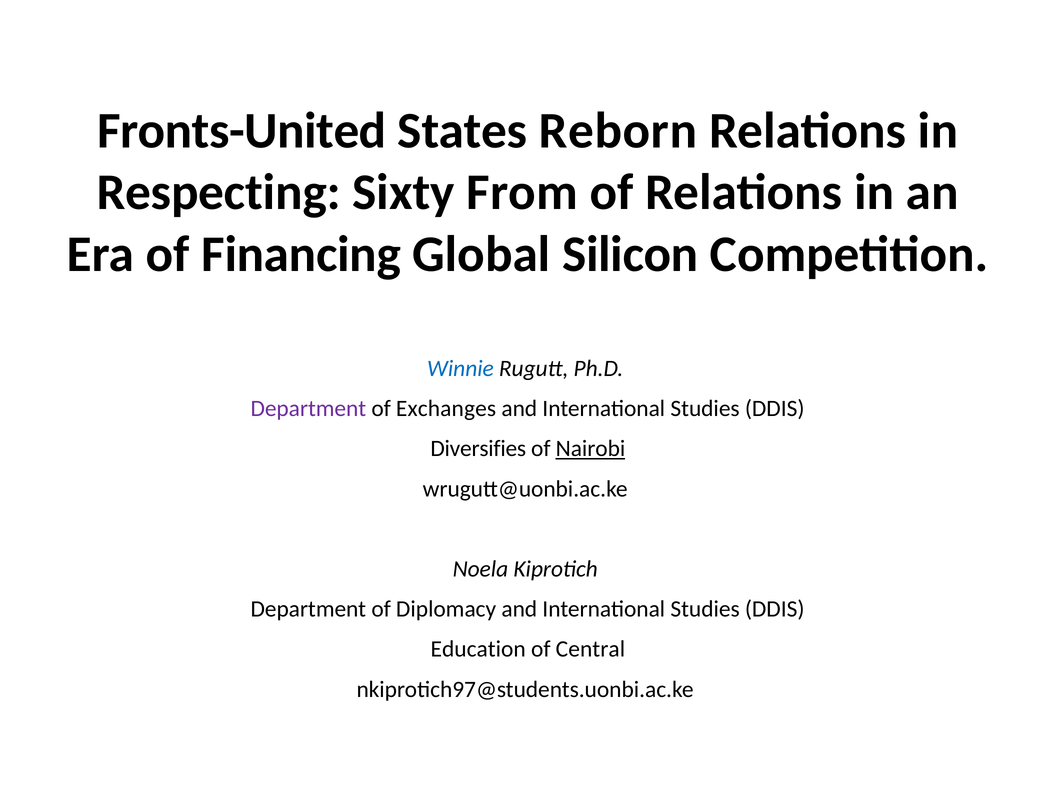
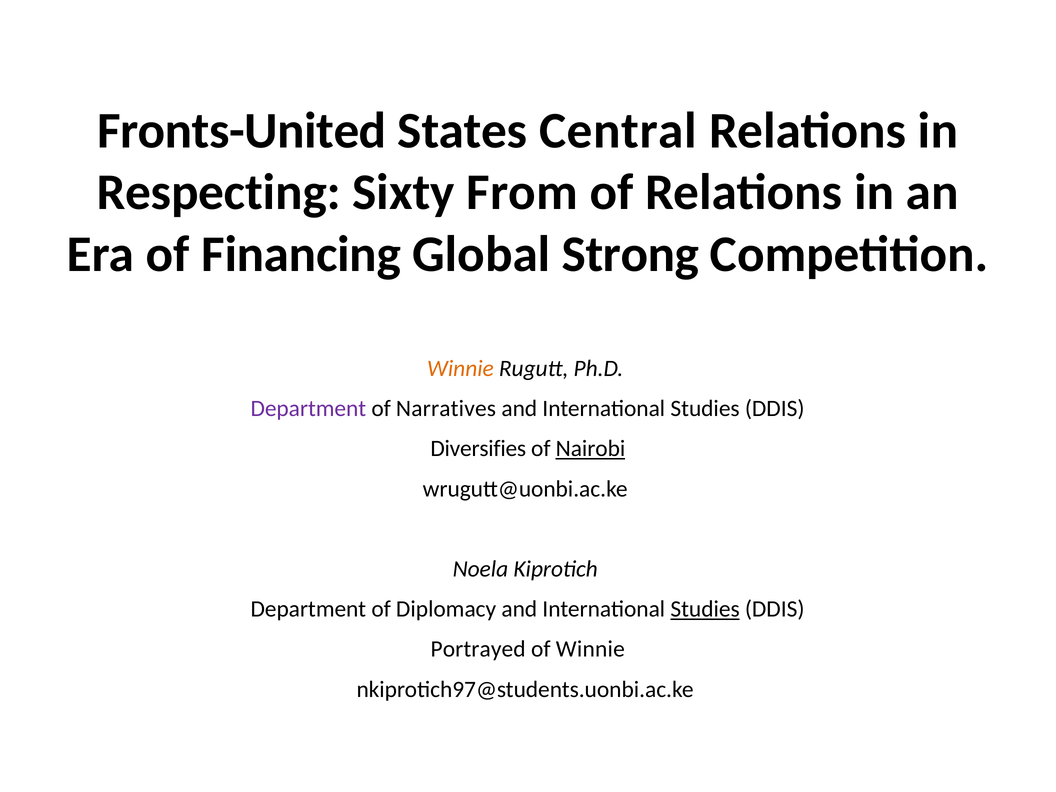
Reborn: Reborn -> Central
Silicon: Silicon -> Strong
Winnie at (460, 369) colour: blue -> orange
Exchanges: Exchanges -> Narratives
Studies at (705, 609) underline: none -> present
Education: Education -> Portrayed
of Central: Central -> Winnie
